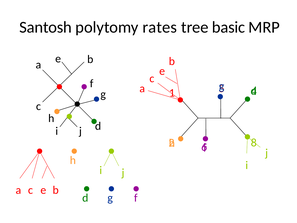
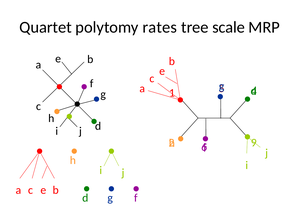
Santosh: Santosh -> Quartet
basic: basic -> scale
8: 8 -> 9
